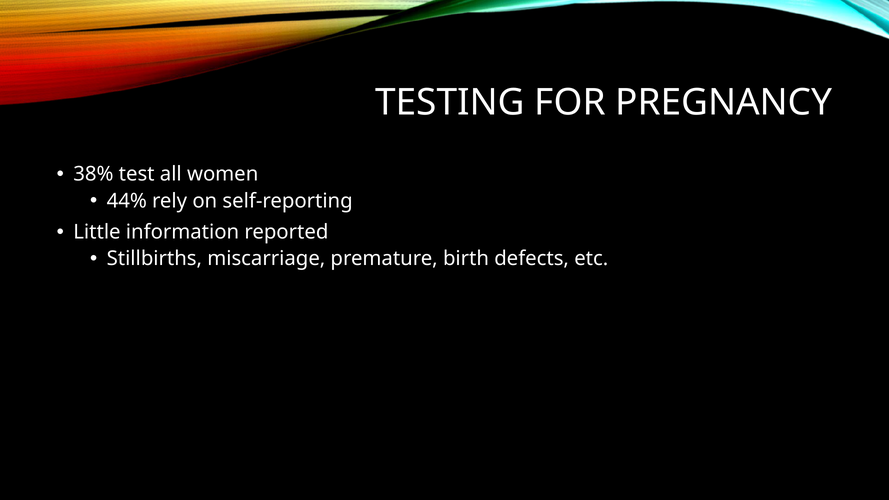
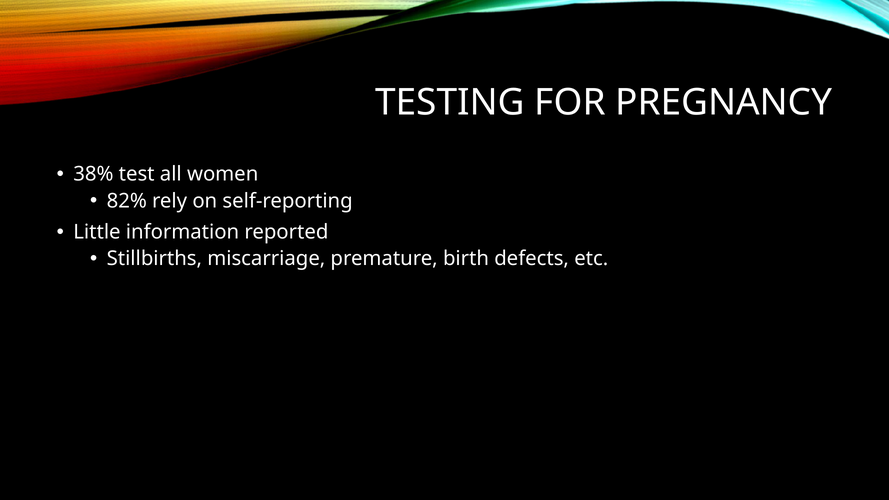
44%: 44% -> 82%
